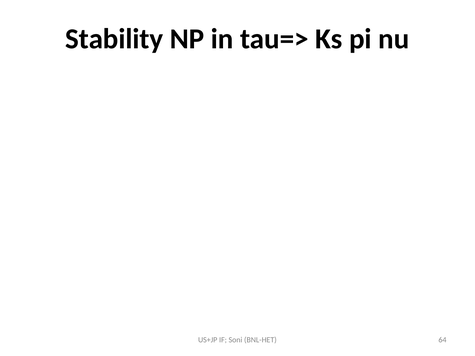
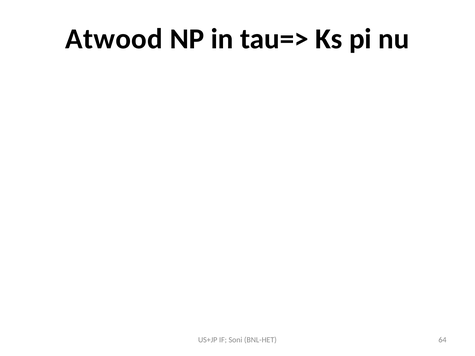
Stability: Stability -> Atwood
